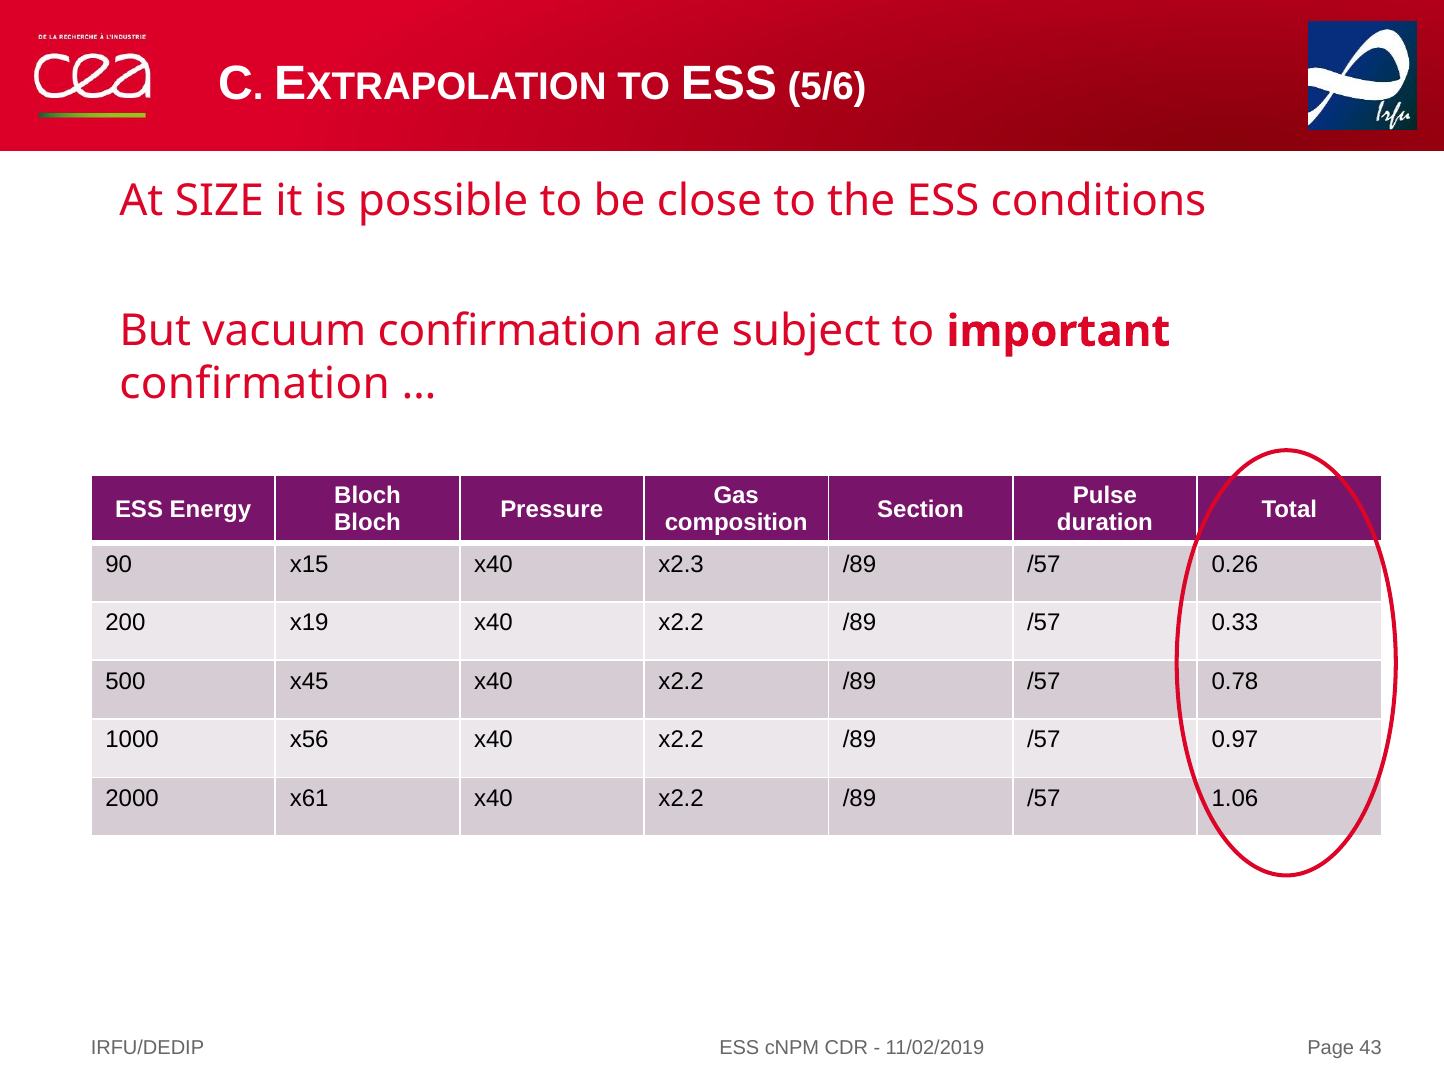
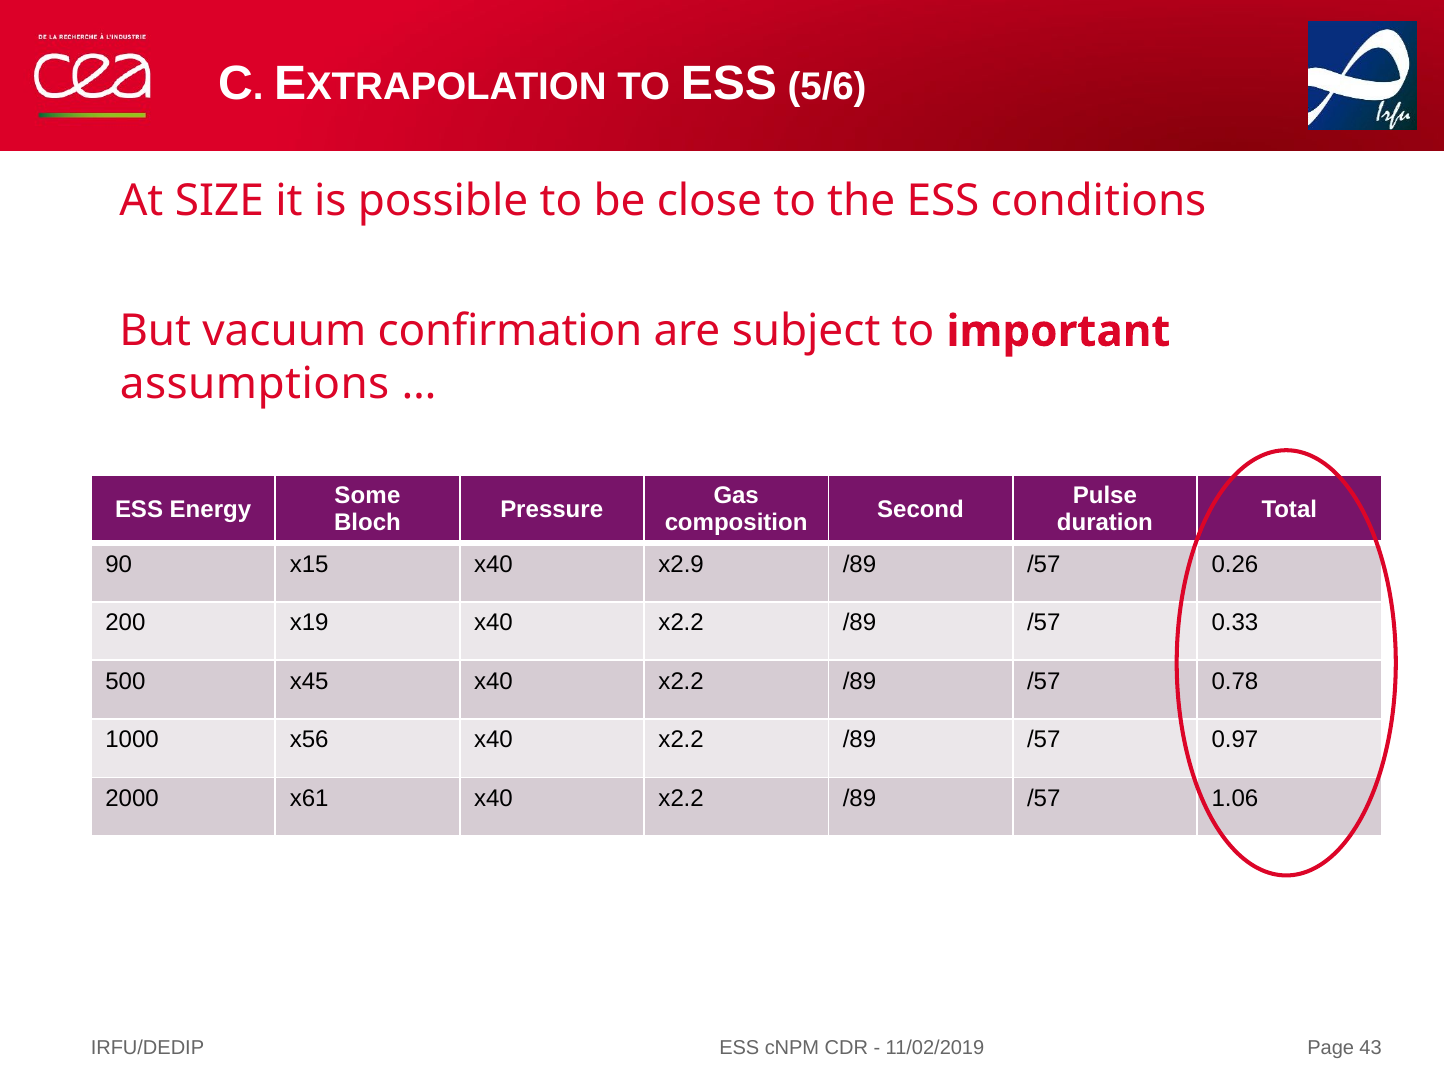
confirmation at (255, 384): confirmation -> assumptions
Bloch at (368, 496): Bloch -> Some
Section: Section -> Second
x2.3: x2.3 -> x2.9
